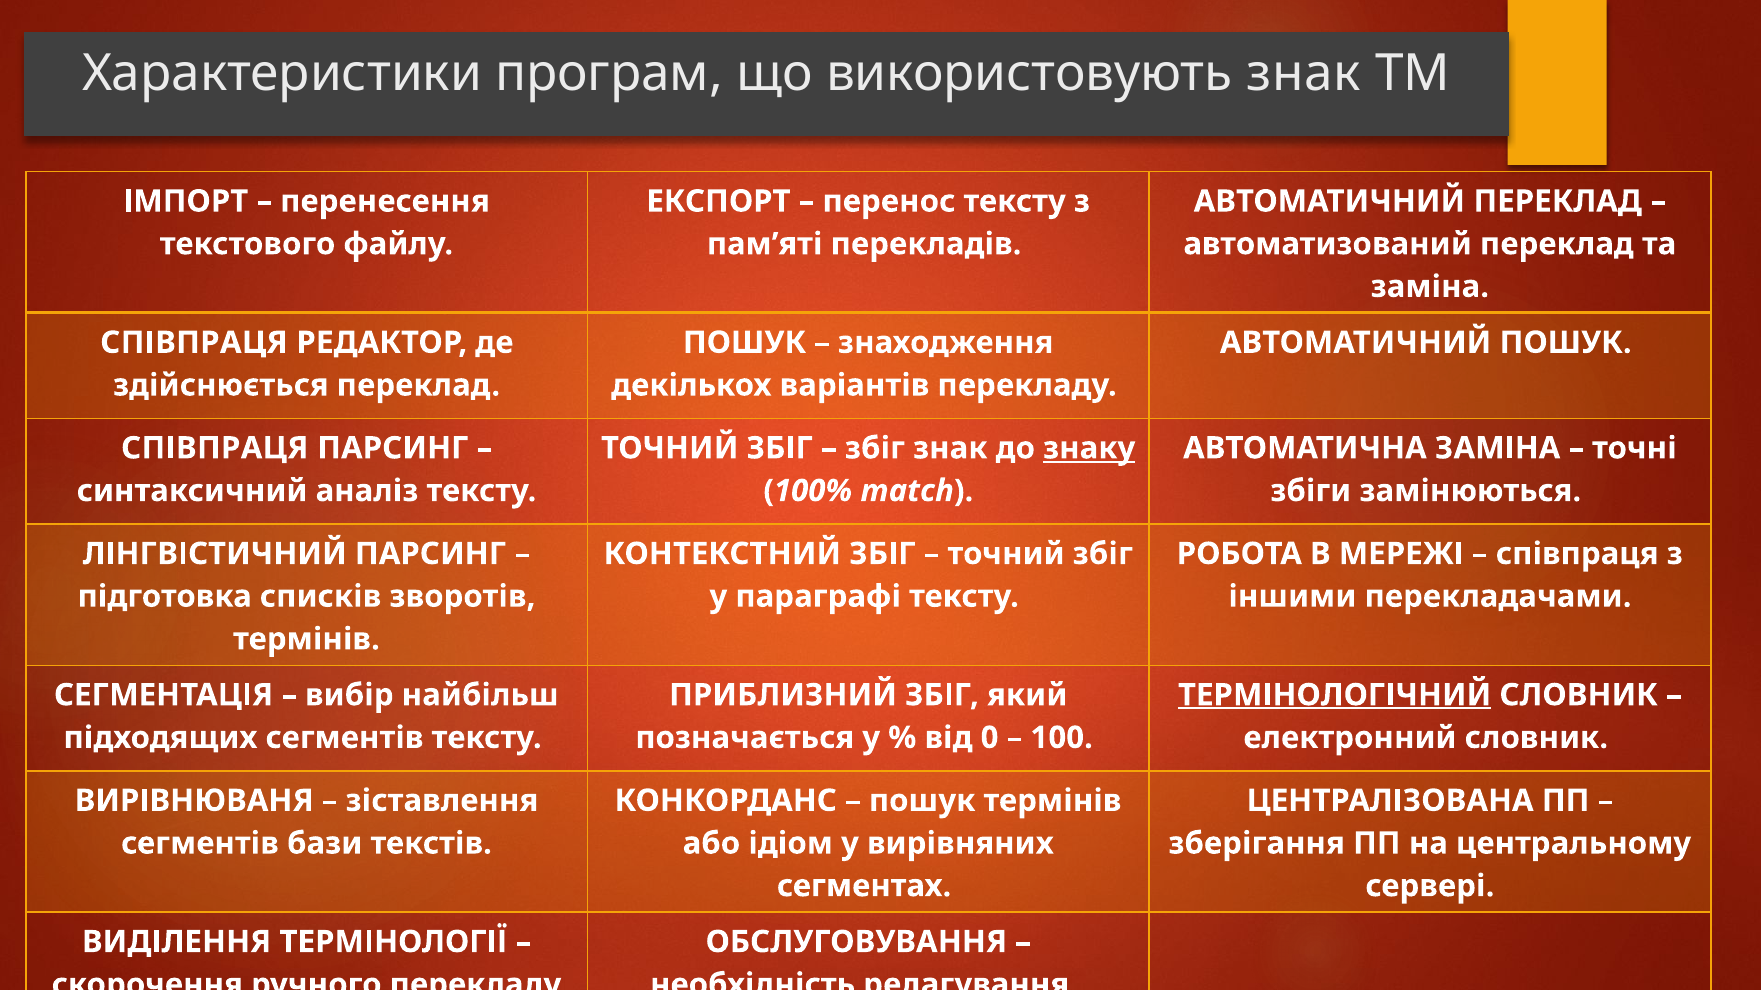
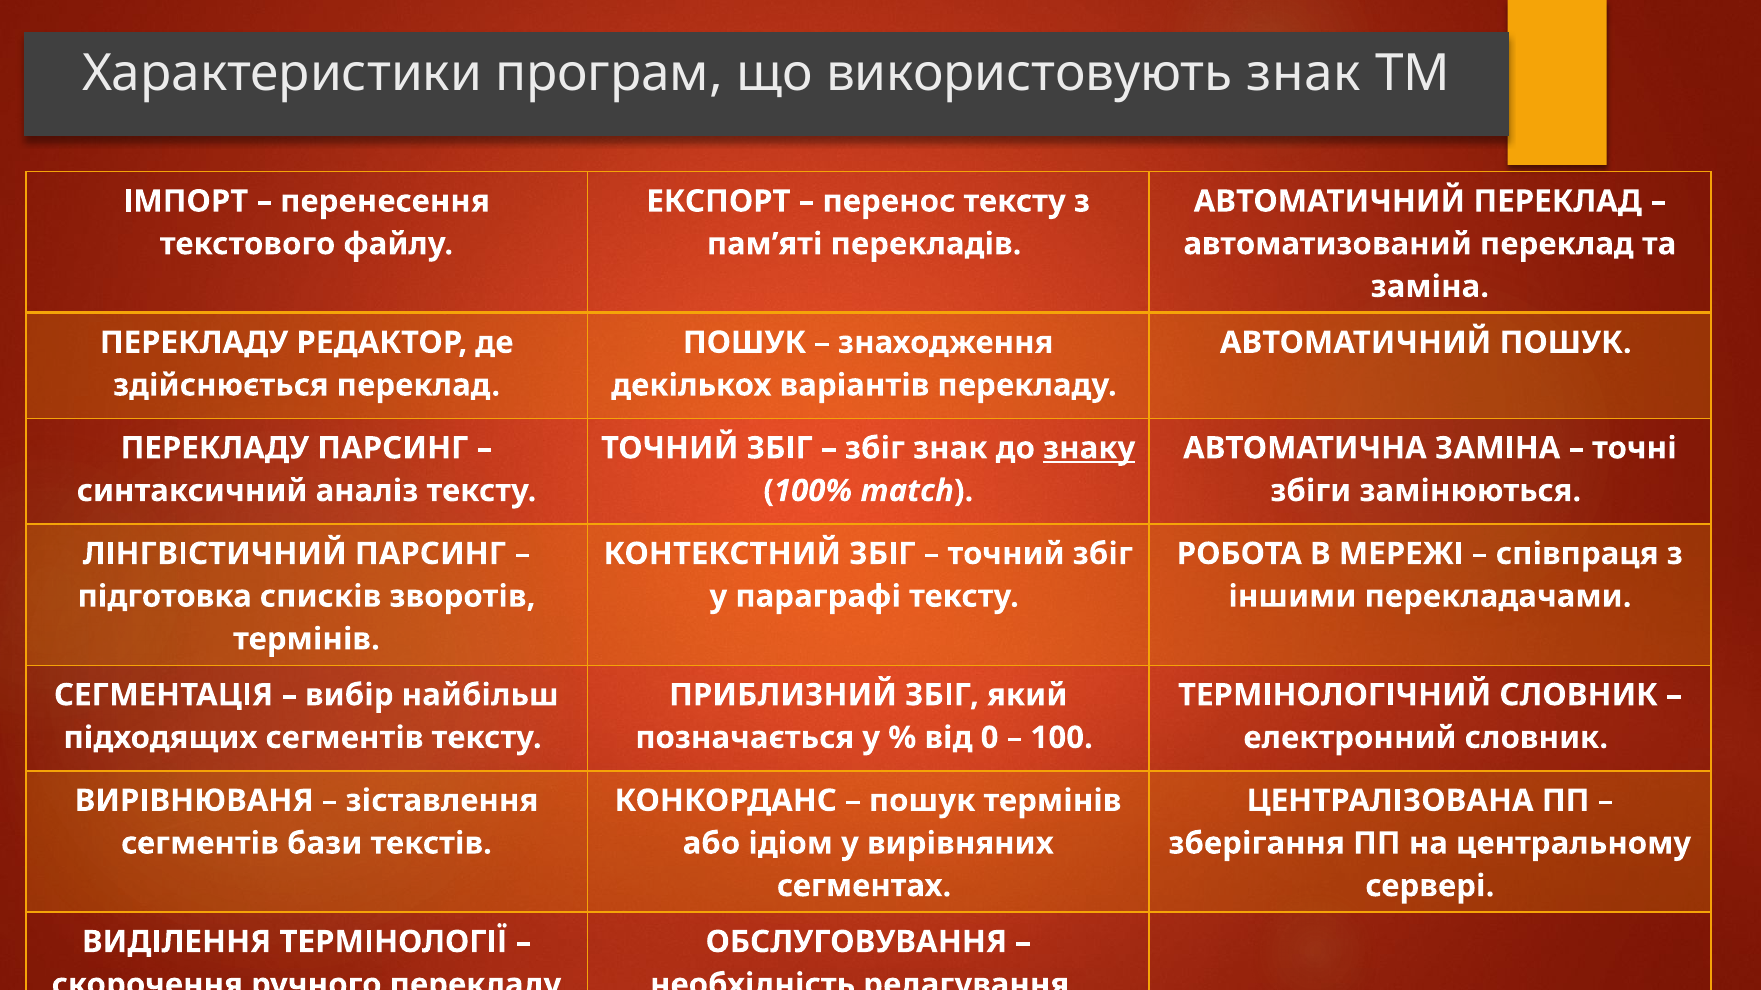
СПІВПРАЦЯ at (194, 343): СПІВПРАЦЯ -> ПЕРЕКЛАДУ
СПІВПРАЦЯ at (215, 448): СПІВПРАЦЯ -> ПЕРЕКЛАДУ
ТЕРМІНОЛОГІЧНИЙ underline: present -> none
